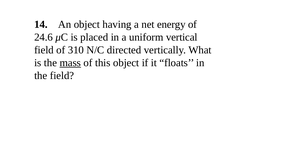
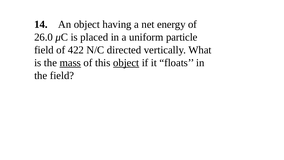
24.6: 24.6 -> 26.0
vertical: vertical -> particle
310: 310 -> 422
object at (126, 63) underline: none -> present
